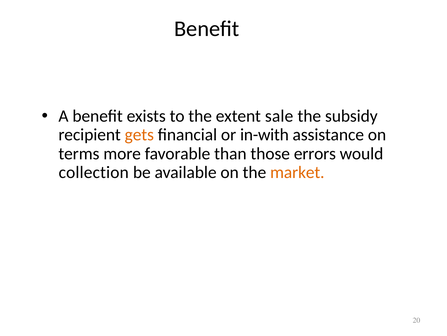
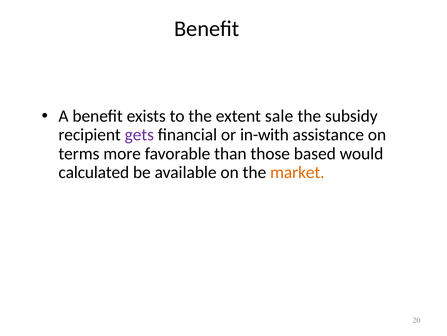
gets colour: orange -> purple
errors: errors -> based
collection: collection -> calculated
